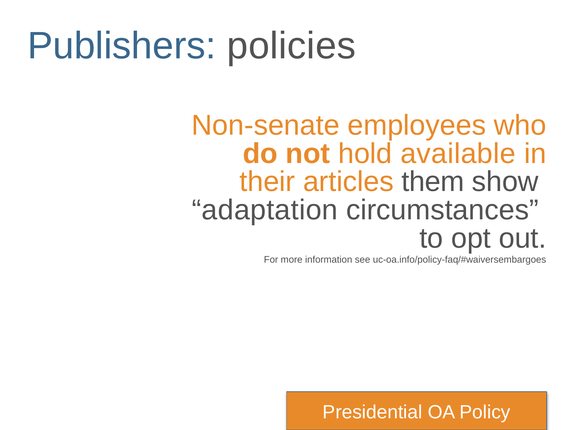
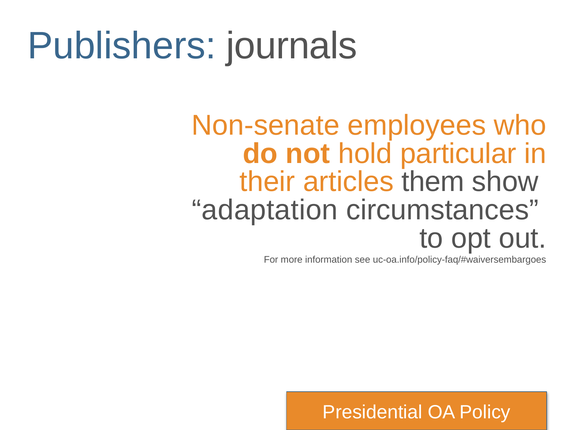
policies: policies -> journals
available: available -> particular
